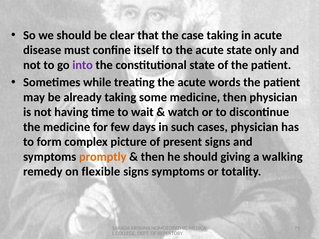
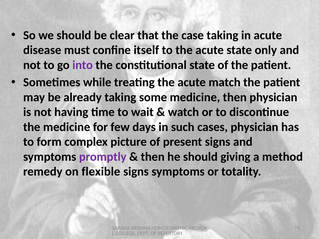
words: words -> match
promptly colour: orange -> purple
walking: walking -> method
